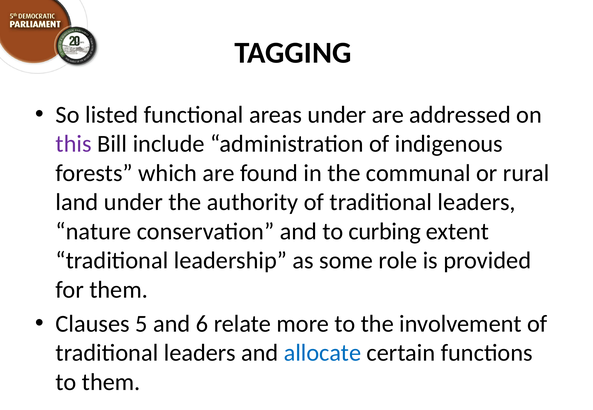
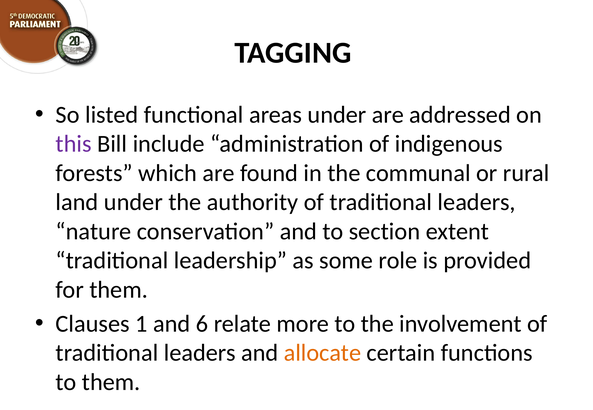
curbing: curbing -> section
5: 5 -> 1
allocate colour: blue -> orange
